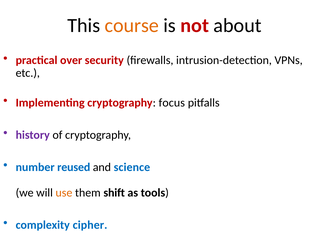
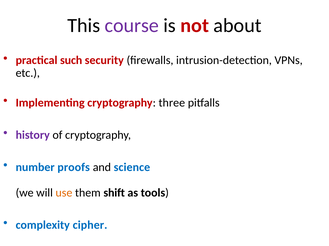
course colour: orange -> purple
over: over -> such
focus: focus -> three
reused: reused -> proofs
